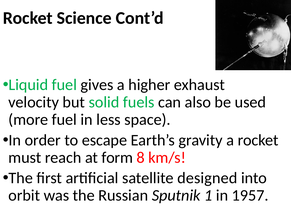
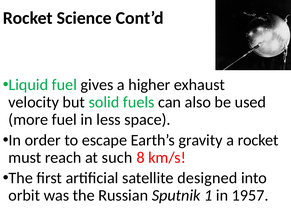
form: form -> such
